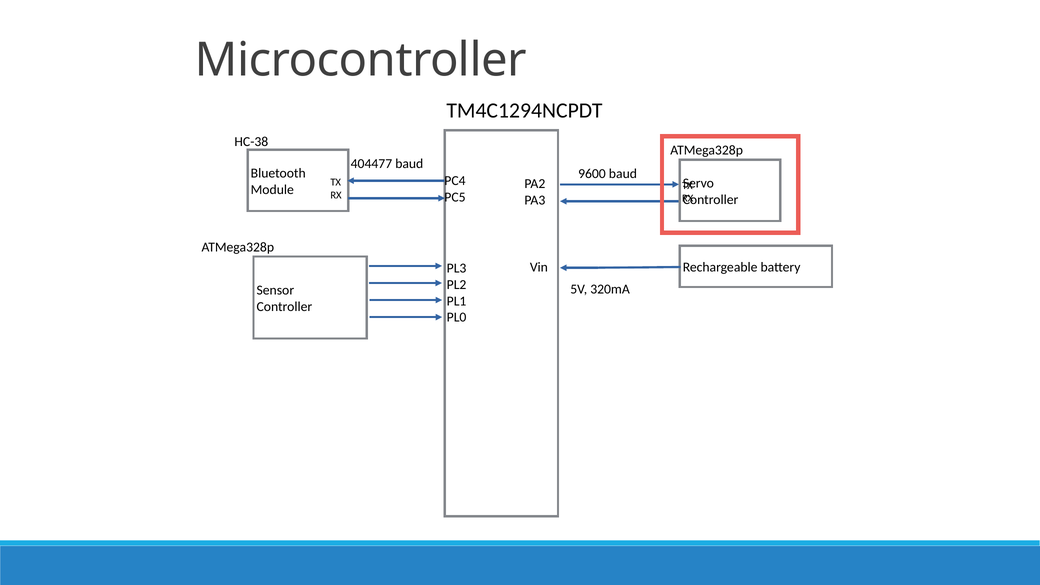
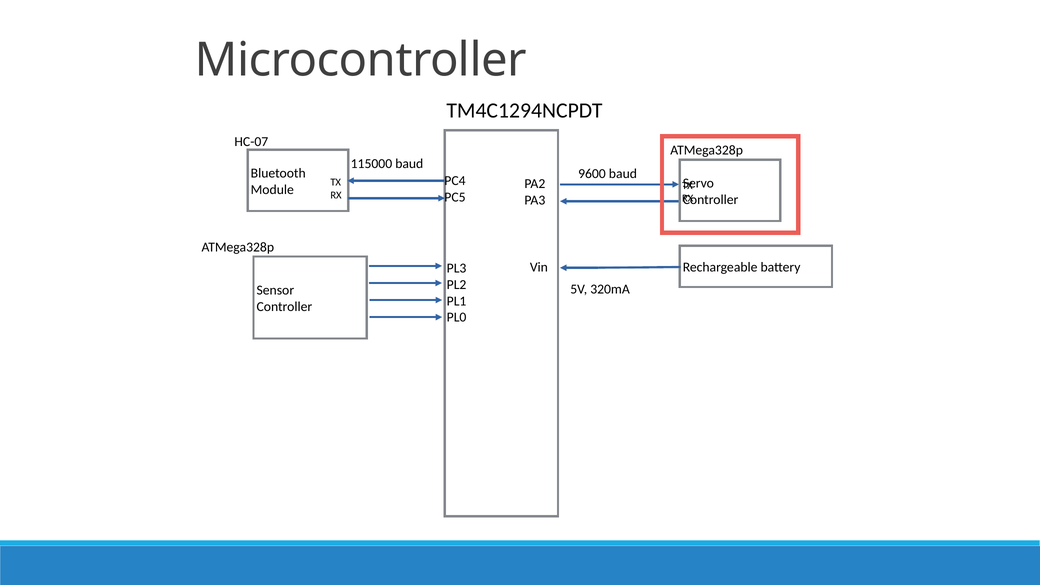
HC-38: HC-38 -> HC-07
404477: 404477 -> 115000
